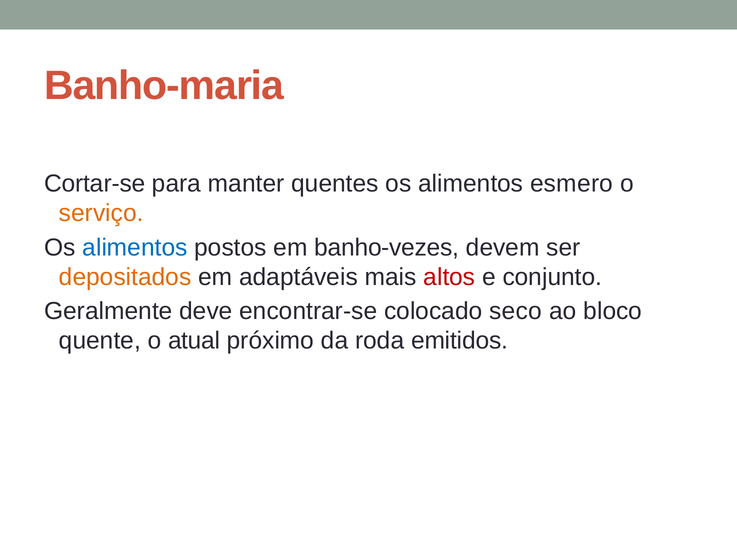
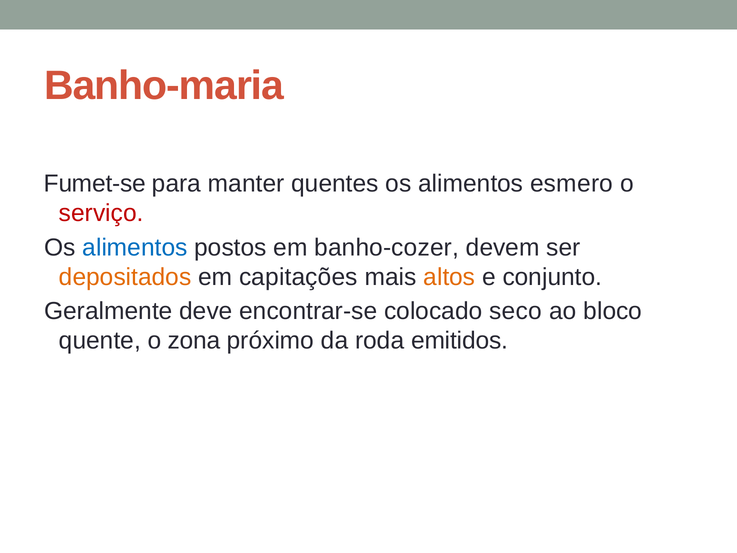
Cortar-se: Cortar-se -> Fumet-se
serviço colour: orange -> red
banho-vezes: banho-vezes -> banho-cozer
adaptáveis: adaptáveis -> capitações
altos colour: red -> orange
atual: atual -> zona
